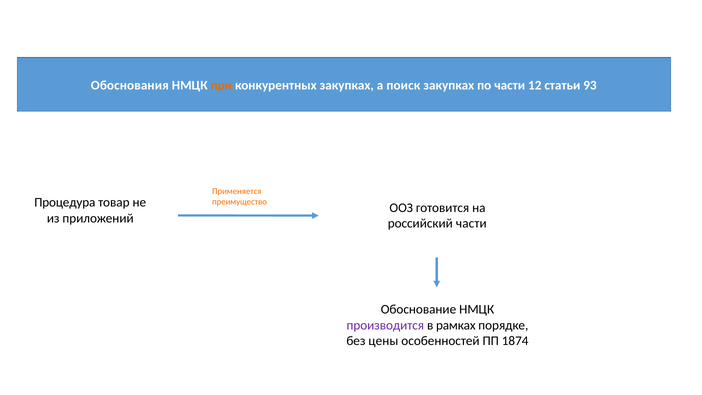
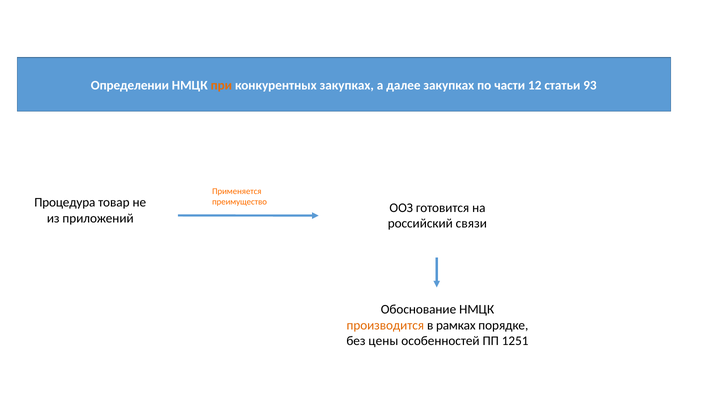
Обоснования: Обоснования -> Определении
поиск: поиск -> далее
российский части: части -> связи
производится colour: purple -> orange
1874: 1874 -> 1251
